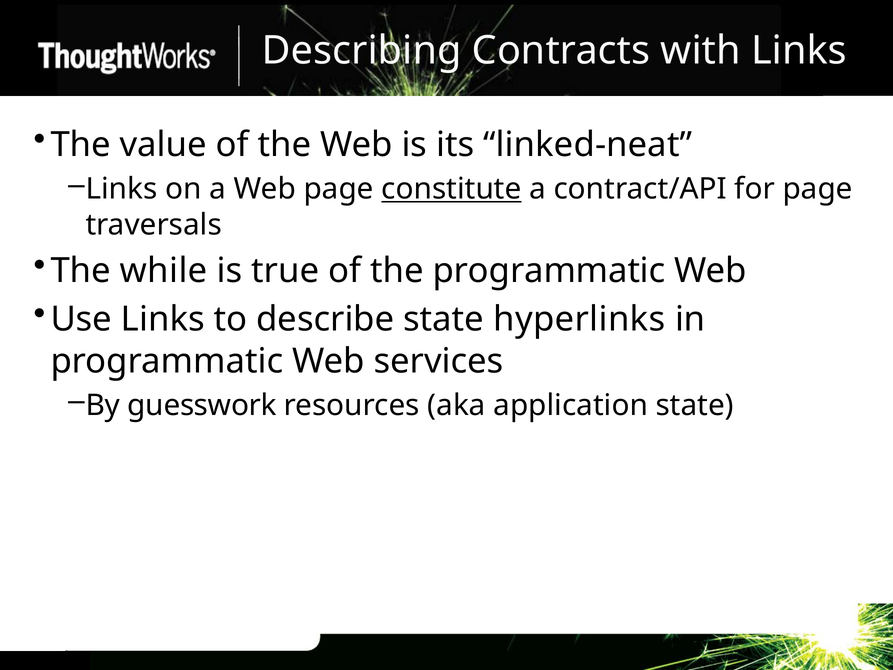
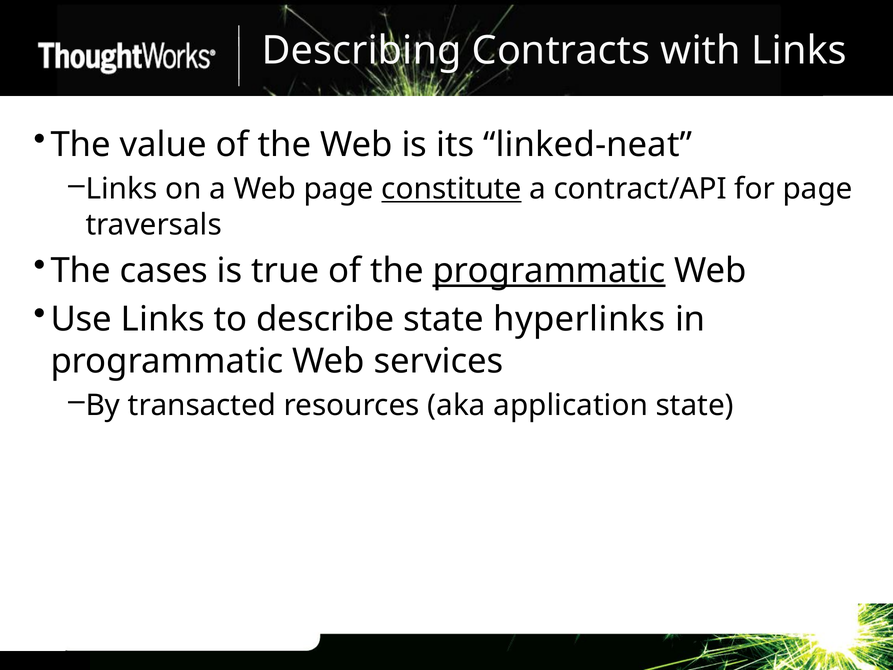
while: while -> cases
programmatic at (549, 271) underline: none -> present
guesswork: guesswork -> transacted
